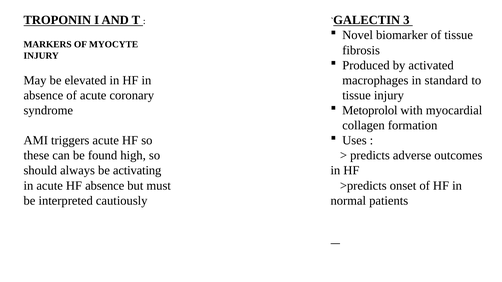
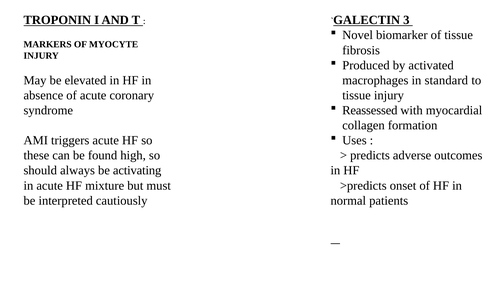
Metoprolol: Metoprolol -> Reassessed
HF absence: absence -> mixture
